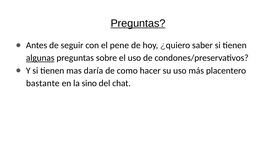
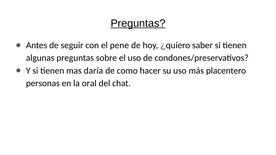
algunas underline: present -> none
bastante: bastante -> personas
sino: sino -> oral
